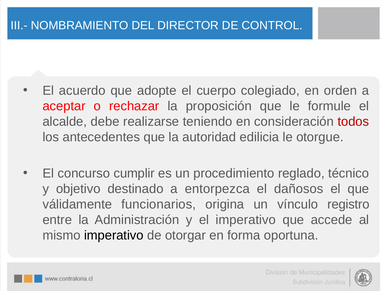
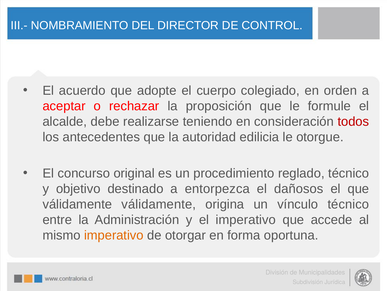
cumplir: cumplir -> original
válidamente funcionarios: funcionarios -> válidamente
vínculo registro: registro -> técnico
imperativo at (114, 235) colour: black -> orange
